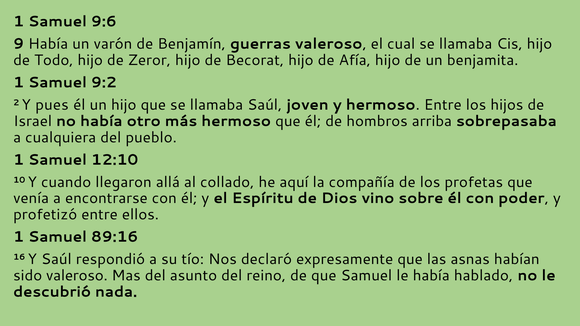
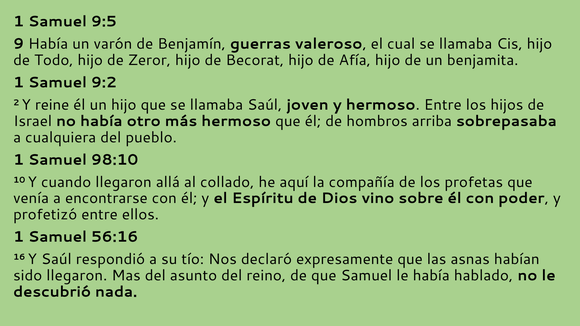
9:6: 9:6 -> 9:5
pues: pues -> reine
12:10: 12:10 -> 98:10
89:16: 89:16 -> 56:16
sido valeroso: valeroso -> llegaron
